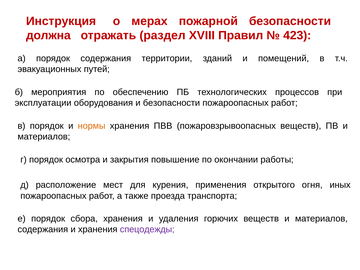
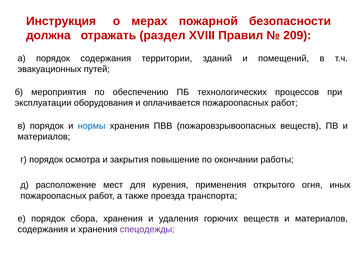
423: 423 -> 209
и безопасности: безопасности -> оплачивается
нормы colour: orange -> blue
